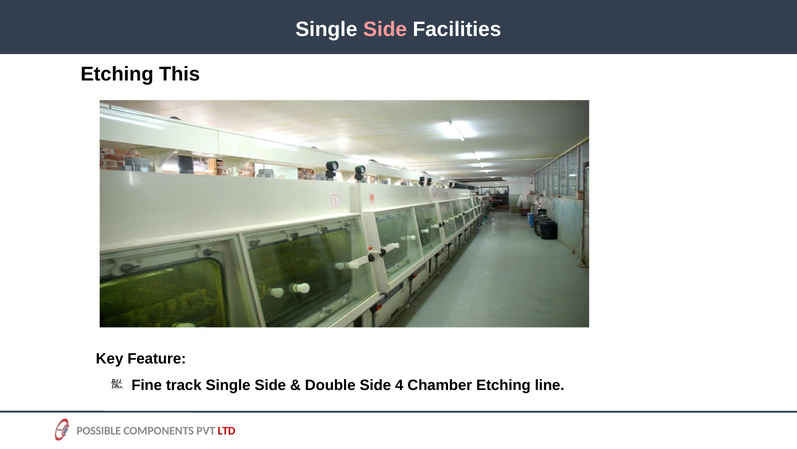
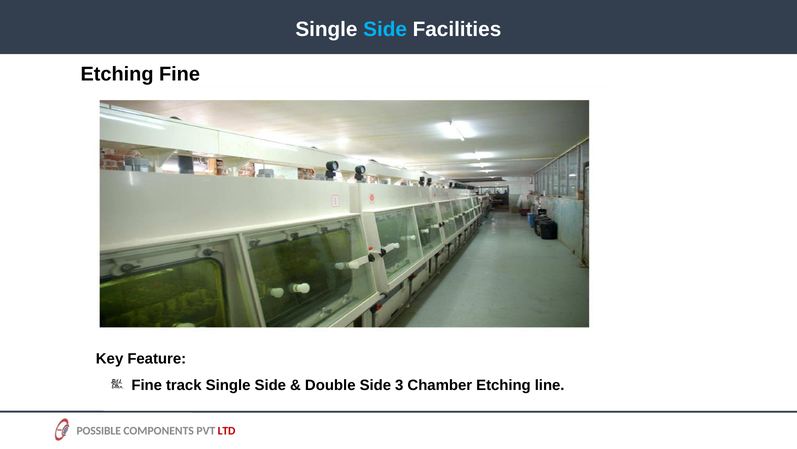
Side at (385, 29) colour: pink -> light blue
Etching This: This -> Fine
4: 4 -> 3
